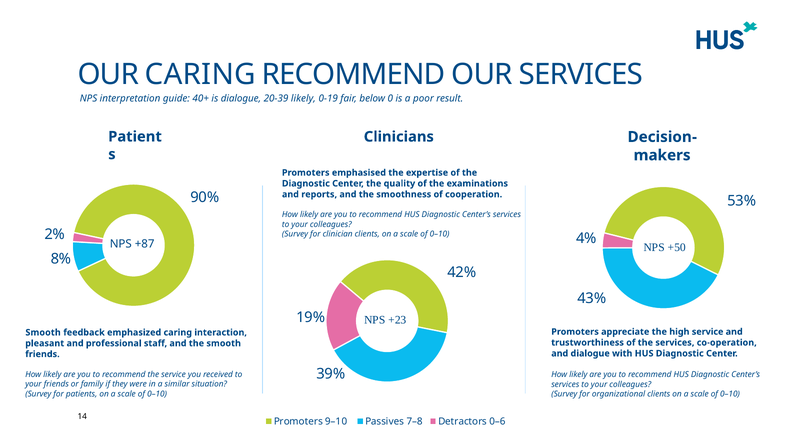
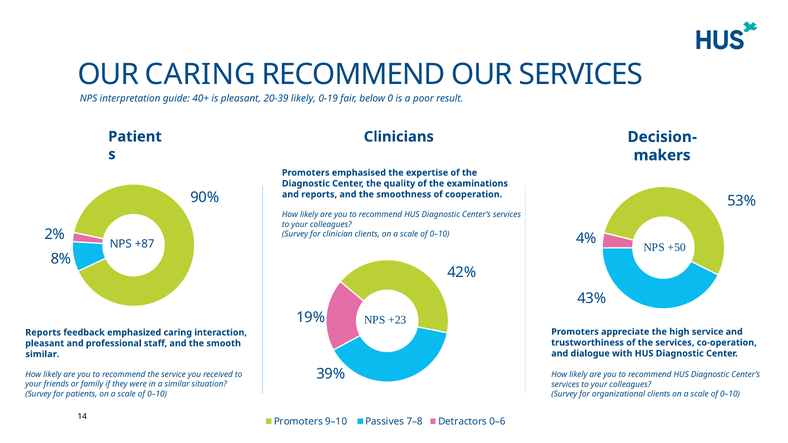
is dialogue: dialogue -> pleasant
Smooth at (43, 333): Smooth -> Reports
friends at (42, 354): friends -> similar
